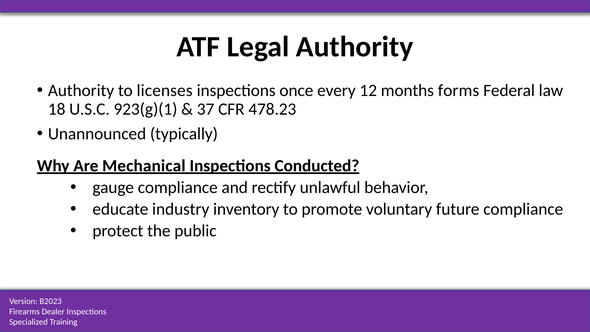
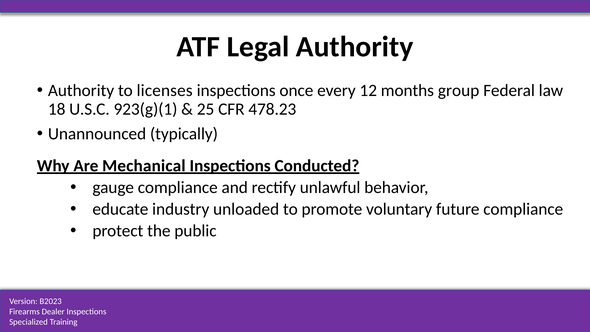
forms: forms -> group
37: 37 -> 25
inventory: inventory -> unloaded
